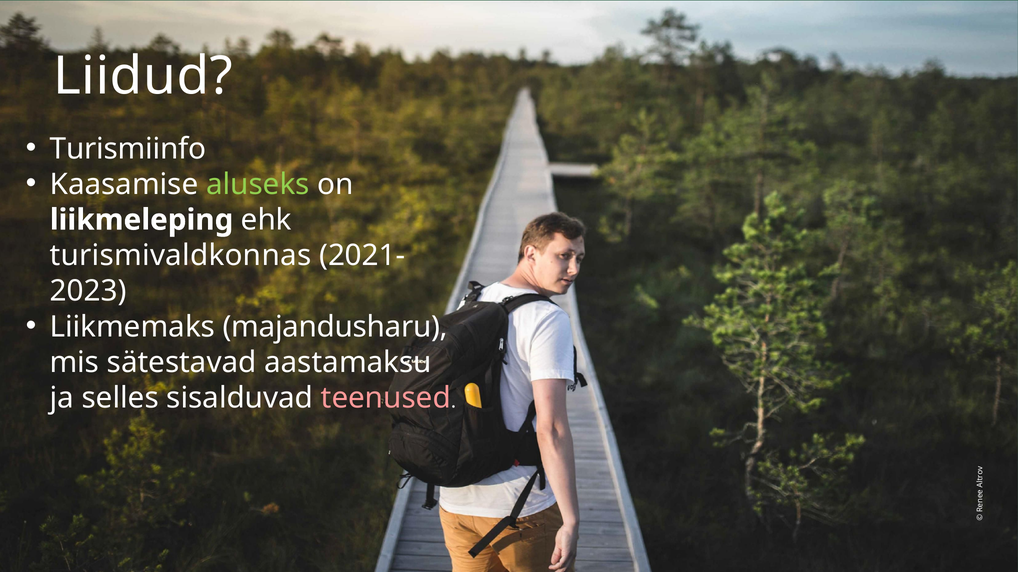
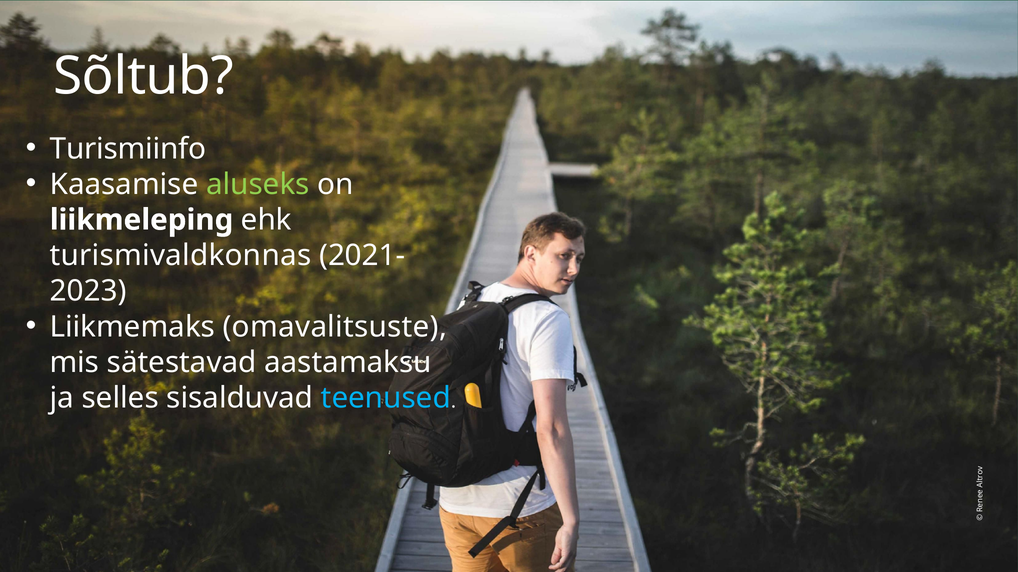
Liidud: Liidud -> Sõltub
majandusharu: majandusharu -> omavalitsuste
teenused colour: pink -> light blue
